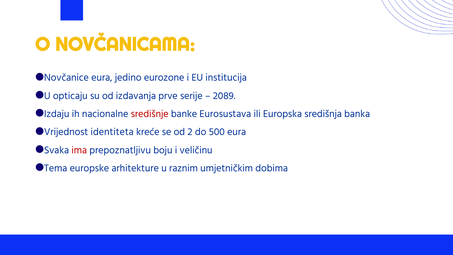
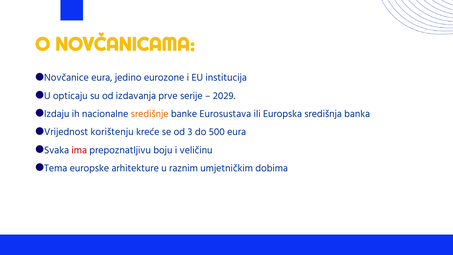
2089: 2089 -> 2029
središnje colour: red -> orange
identiteta: identiteta -> korištenju
2: 2 -> 3
